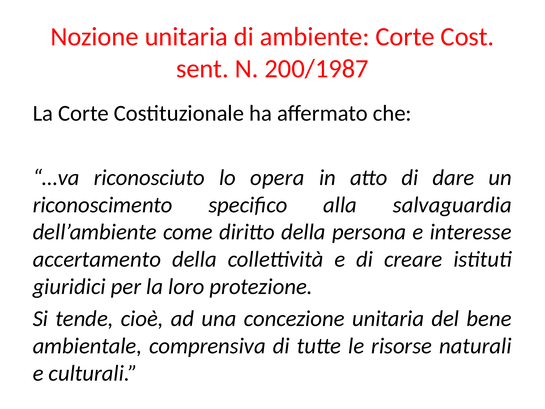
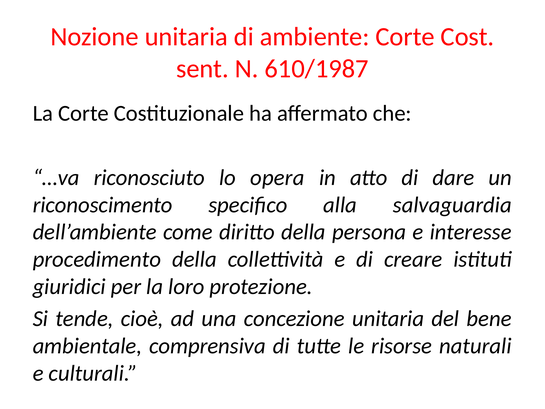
200/1987: 200/1987 -> 610/1987
accertamento: accertamento -> procedimento
